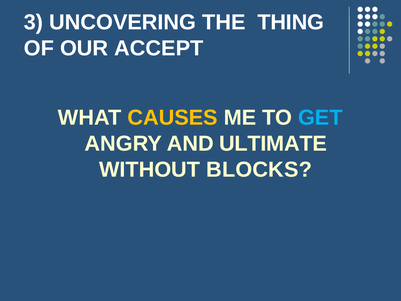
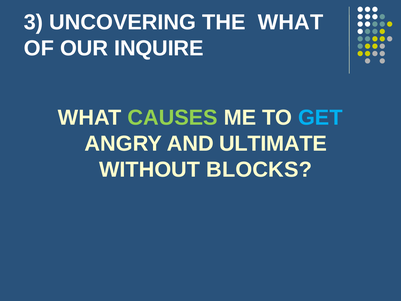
THE THING: THING -> WHAT
ACCEPT: ACCEPT -> INQUIRE
CAUSES colour: yellow -> light green
